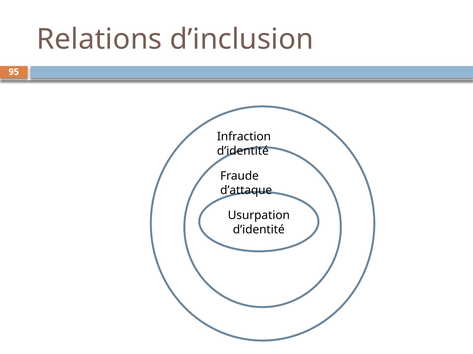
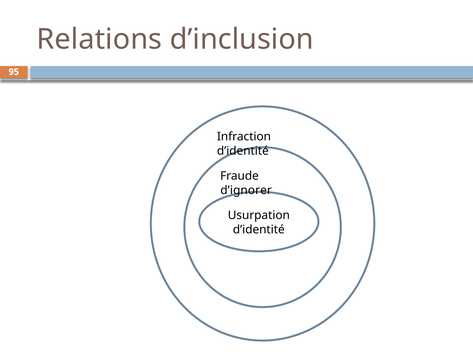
d’attaque: d’attaque -> d’ignorer
